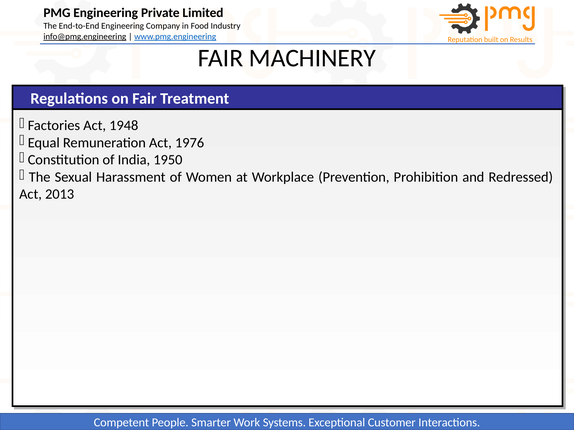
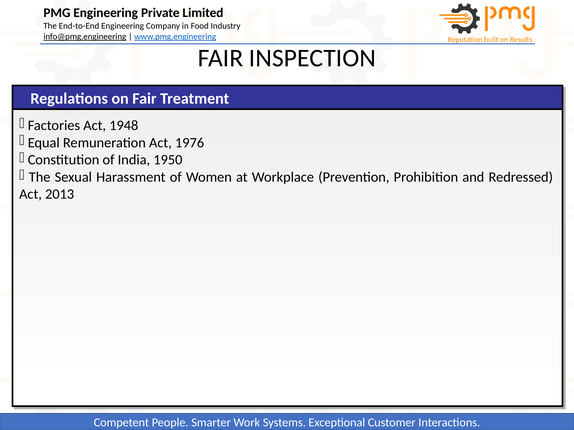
MACHINERY: MACHINERY -> INSPECTION
